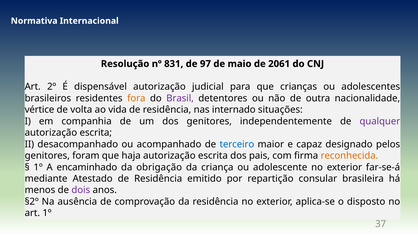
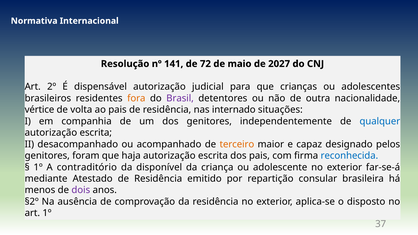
831: 831 -> 141
97: 97 -> 72
2061: 2061 -> 2027
ao vida: vida -> pais
qualquer colour: purple -> blue
terceiro colour: blue -> orange
reconhecida colour: orange -> blue
encaminhado: encaminhado -> contraditório
obrigação: obrigação -> disponível
